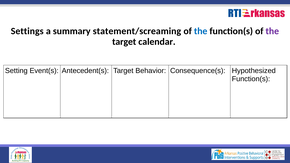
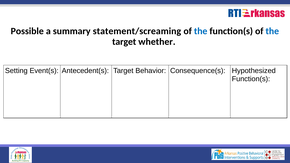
Settings: Settings -> Possible
the at (272, 31) colour: purple -> blue
calendar: calendar -> whether
